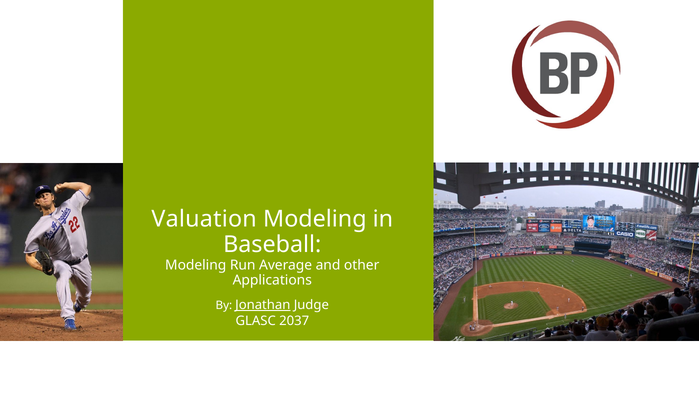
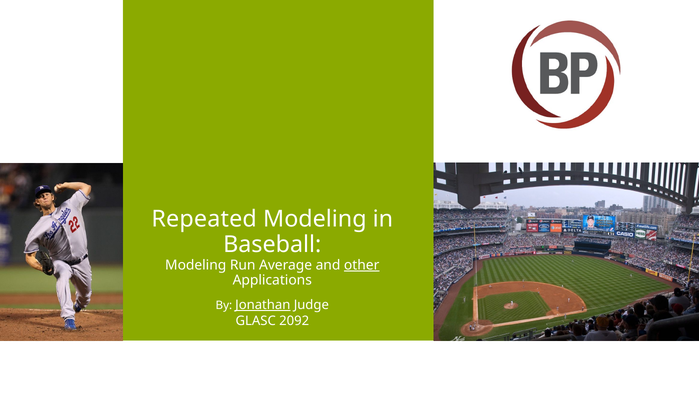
Valuation: Valuation -> Repeated
other underline: none -> present
2037: 2037 -> 2092
